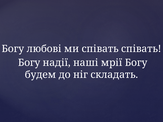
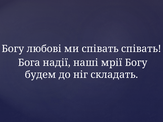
Богу at (29, 63): Богу -> Бога
